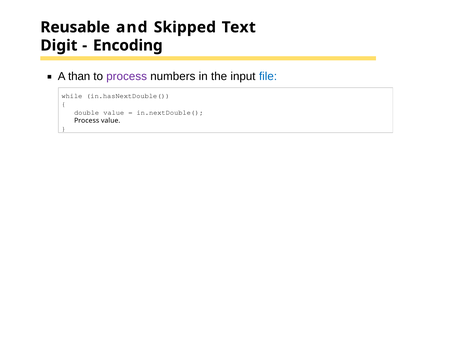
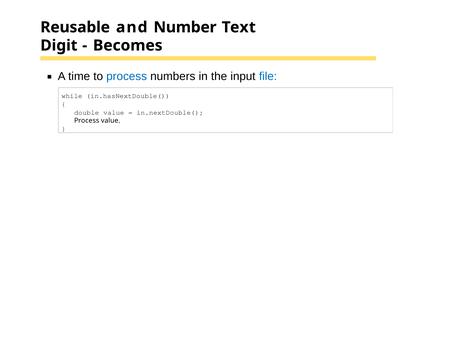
Skipped: Skipped -> Number
Encoding: Encoding -> Becomes
than: than -> time
process at (127, 76) colour: purple -> blue
